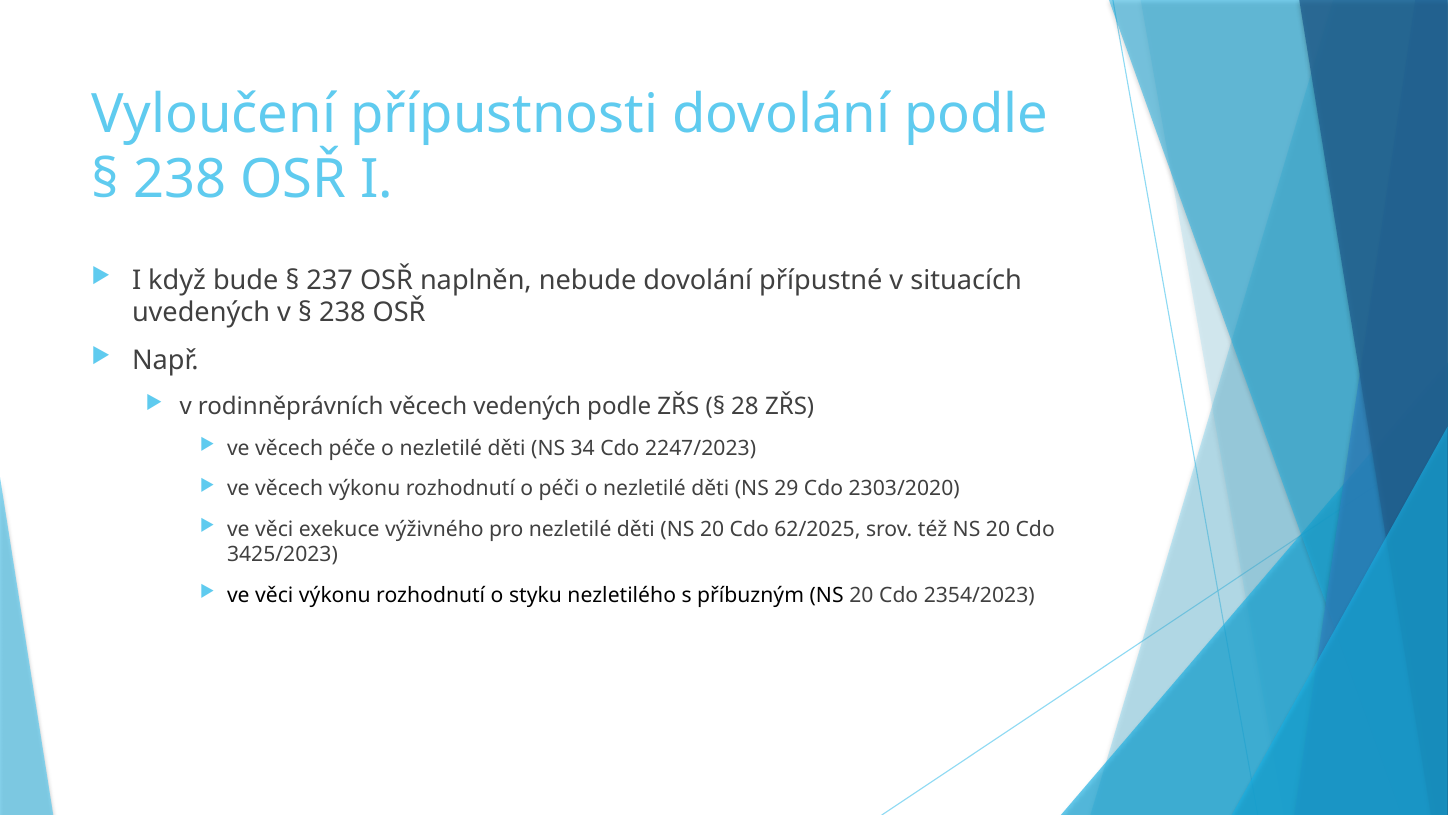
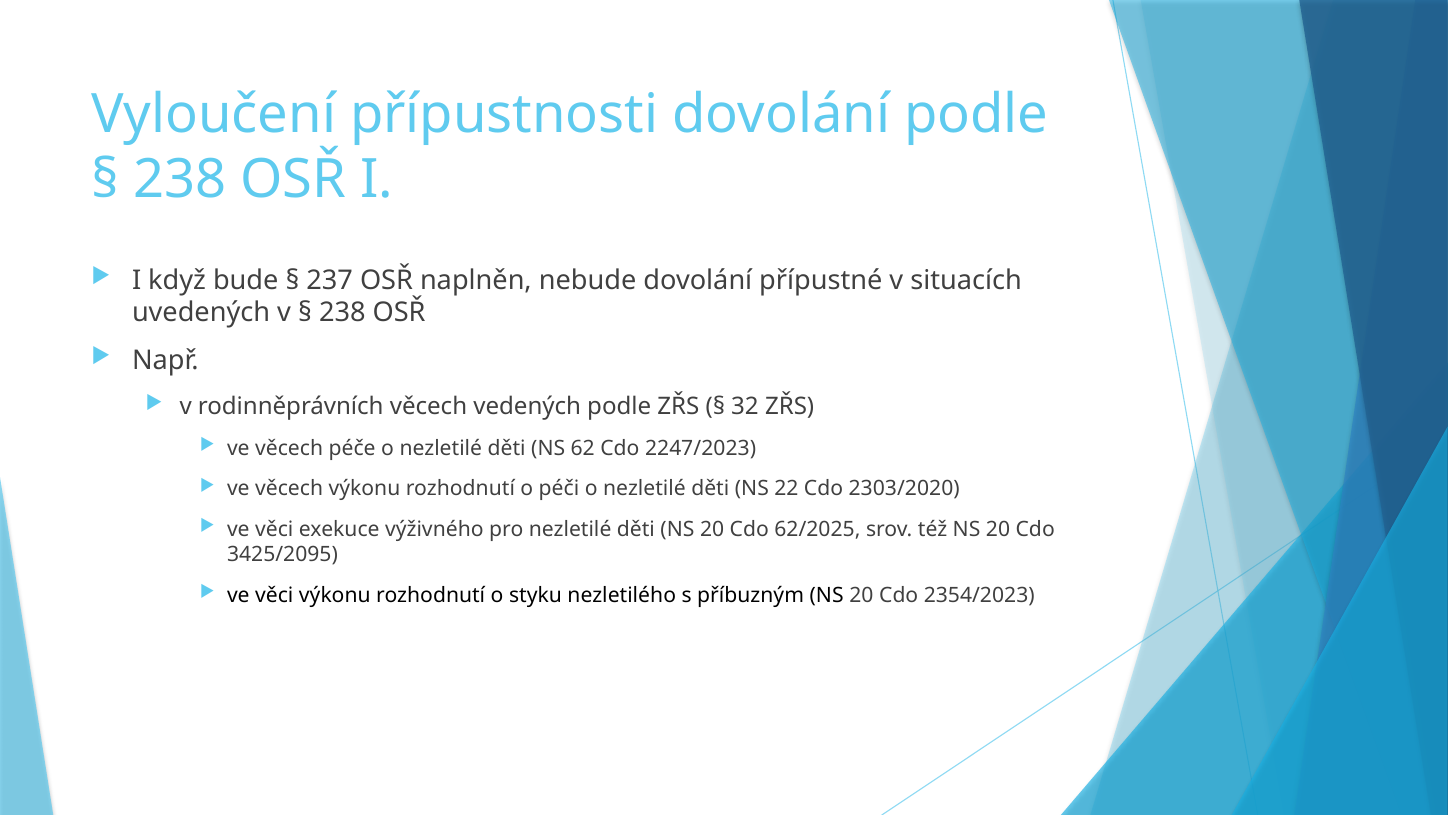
28: 28 -> 32
34: 34 -> 62
29: 29 -> 22
3425/2023: 3425/2023 -> 3425/2095
